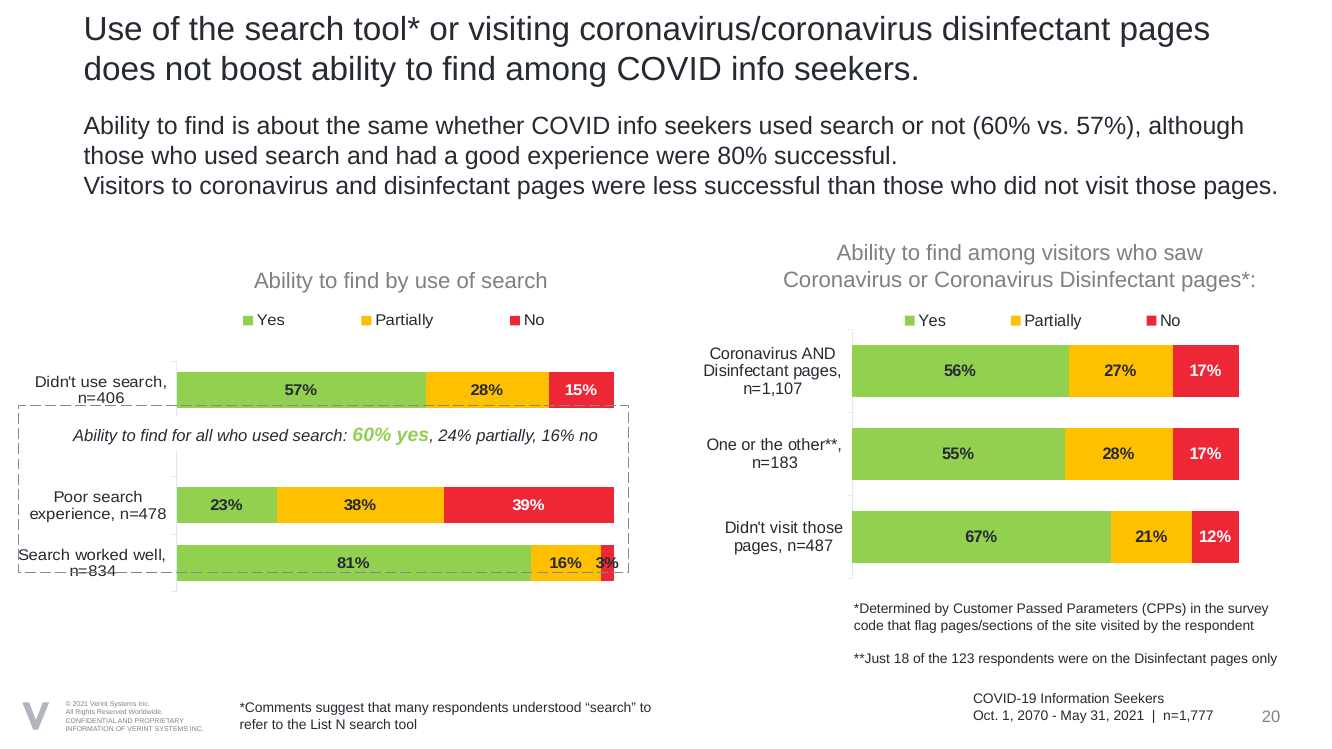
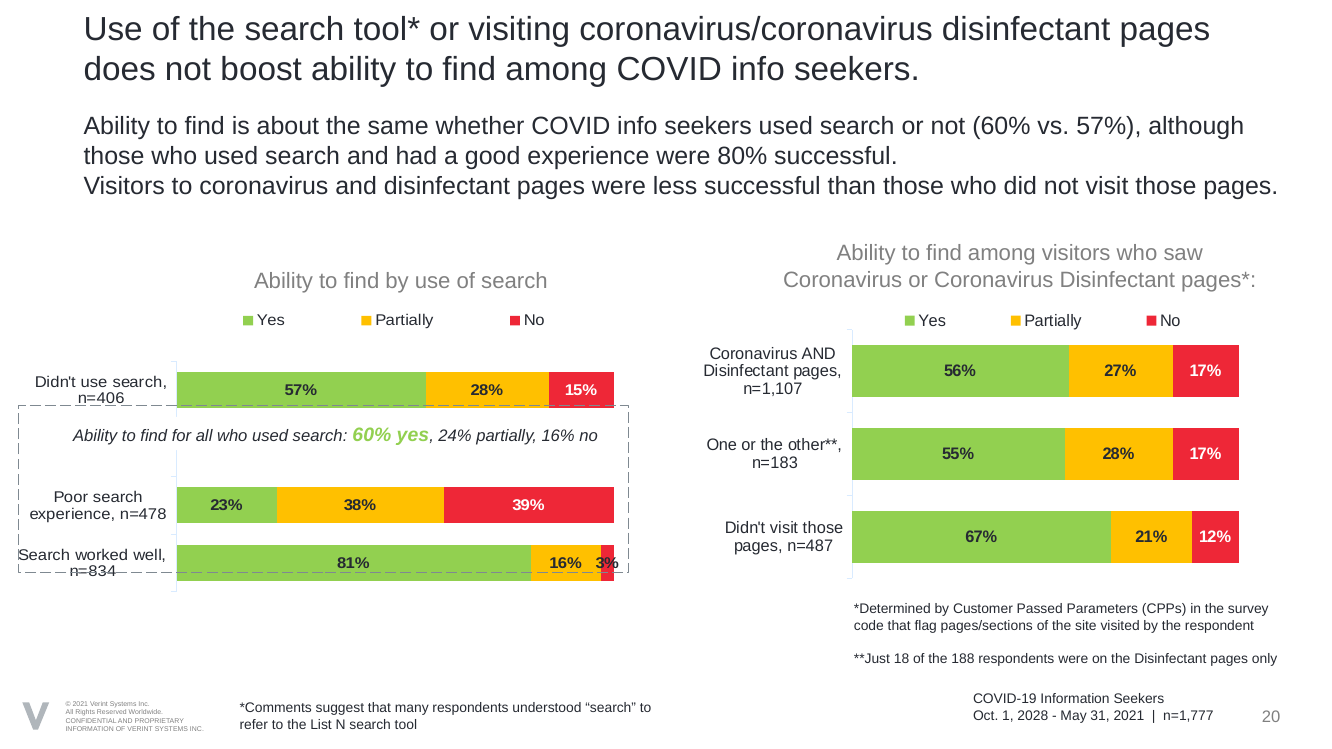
123: 123 -> 188
2070: 2070 -> 2028
